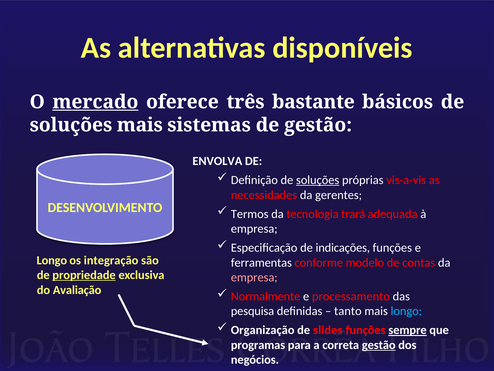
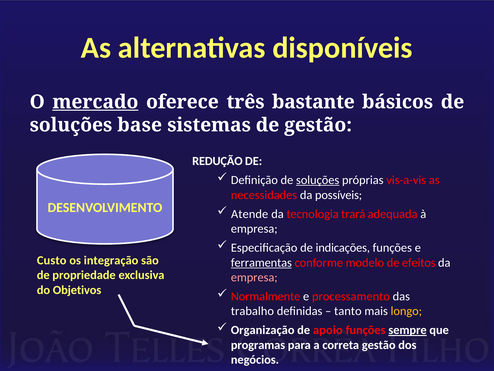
soluções mais: mais -> base
ENVOLVA: ENVOLVA -> REDUÇÃO
gerentes: gerentes -> possíveis
Termos: Termos -> Atende
Longo at (52, 260): Longo -> Custo
ferramentas underline: none -> present
contas: contas -> efeitos
propriedade underline: present -> none
Avaliação: Avaliação -> Objetivos
pesquisa: pesquisa -> trabalho
longo at (406, 311) colour: light blue -> yellow
slides: slides -> apoio
gestão at (379, 345) underline: present -> none
